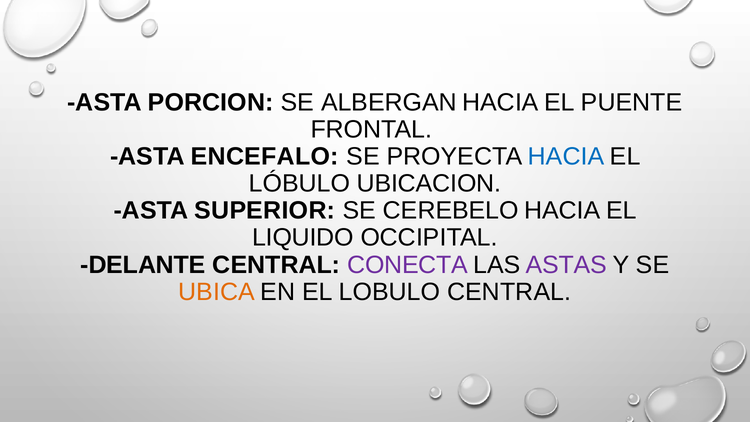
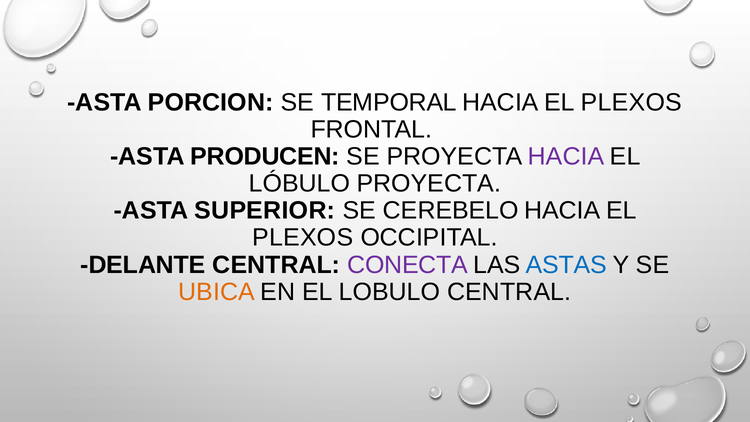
ALBERGAN: ALBERGAN -> TEMPORAL
PUENTE at (632, 103): PUENTE -> PLEXOS
ENCEFALO: ENCEFALO -> PRODUCEN
HACIA at (566, 157) colour: blue -> purple
LÓBULO UBICACION: UBICACION -> PROYECTA
LIQUIDO at (303, 238): LIQUIDO -> PLEXOS
ASTAS colour: purple -> blue
